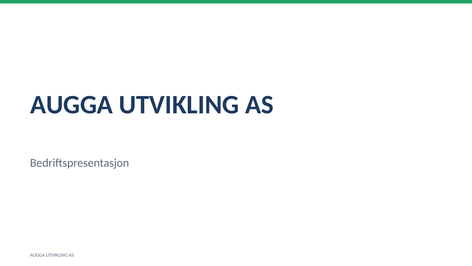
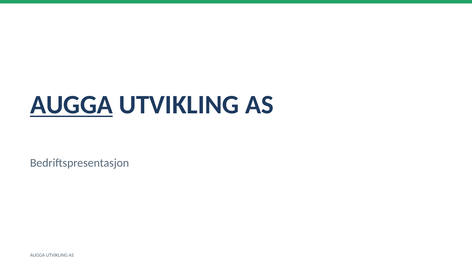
AUGGA at (71, 105) underline: none -> present
